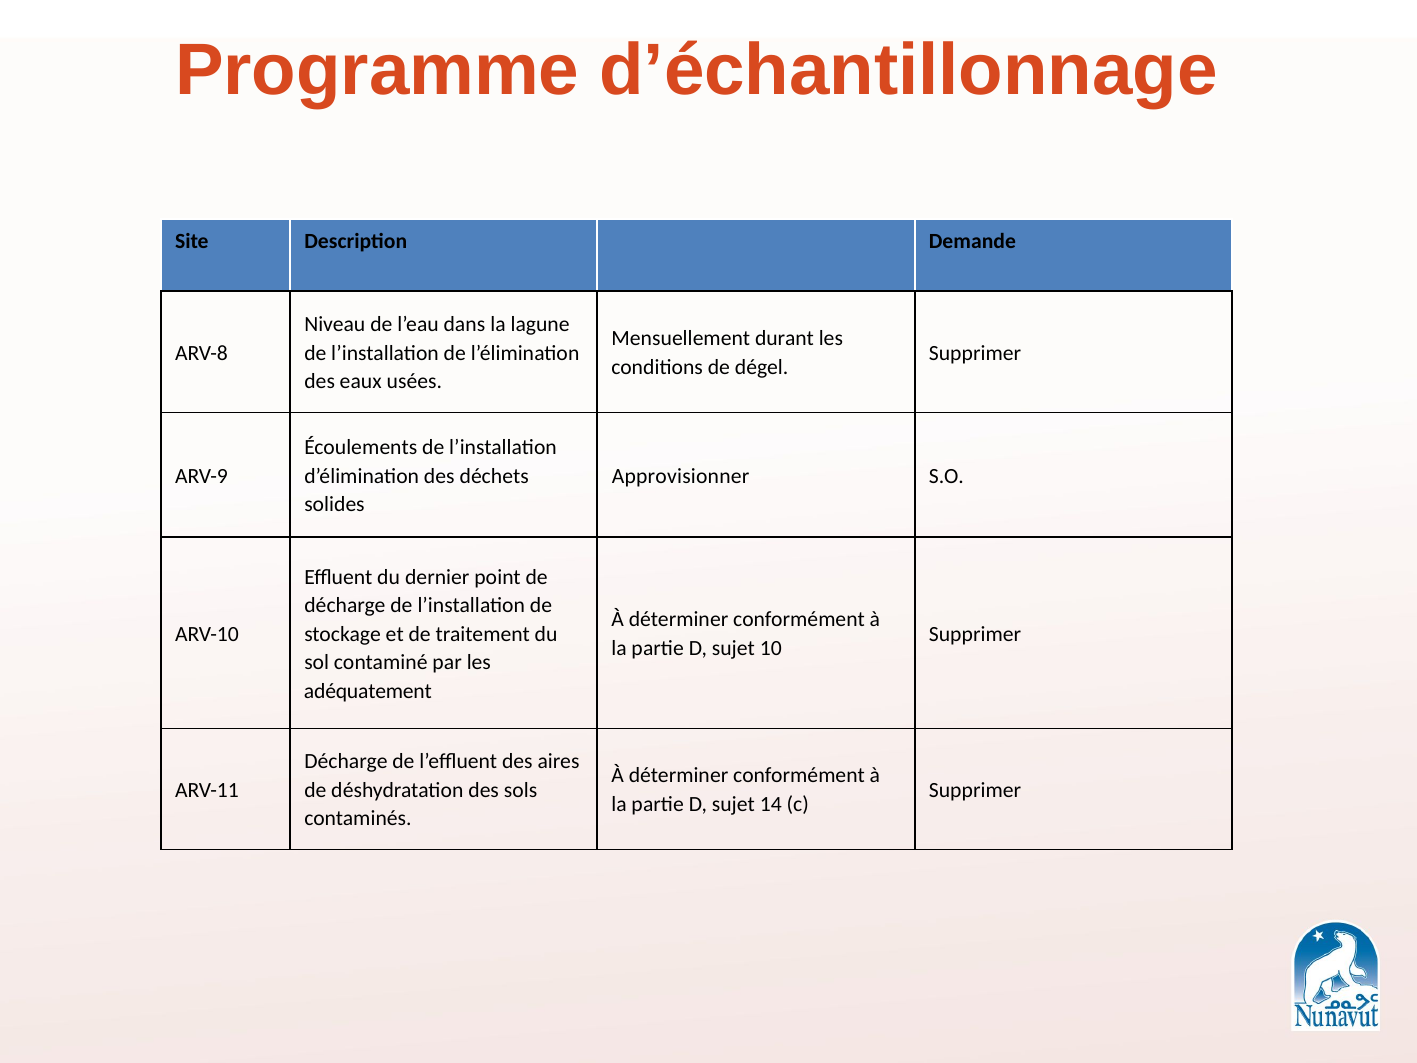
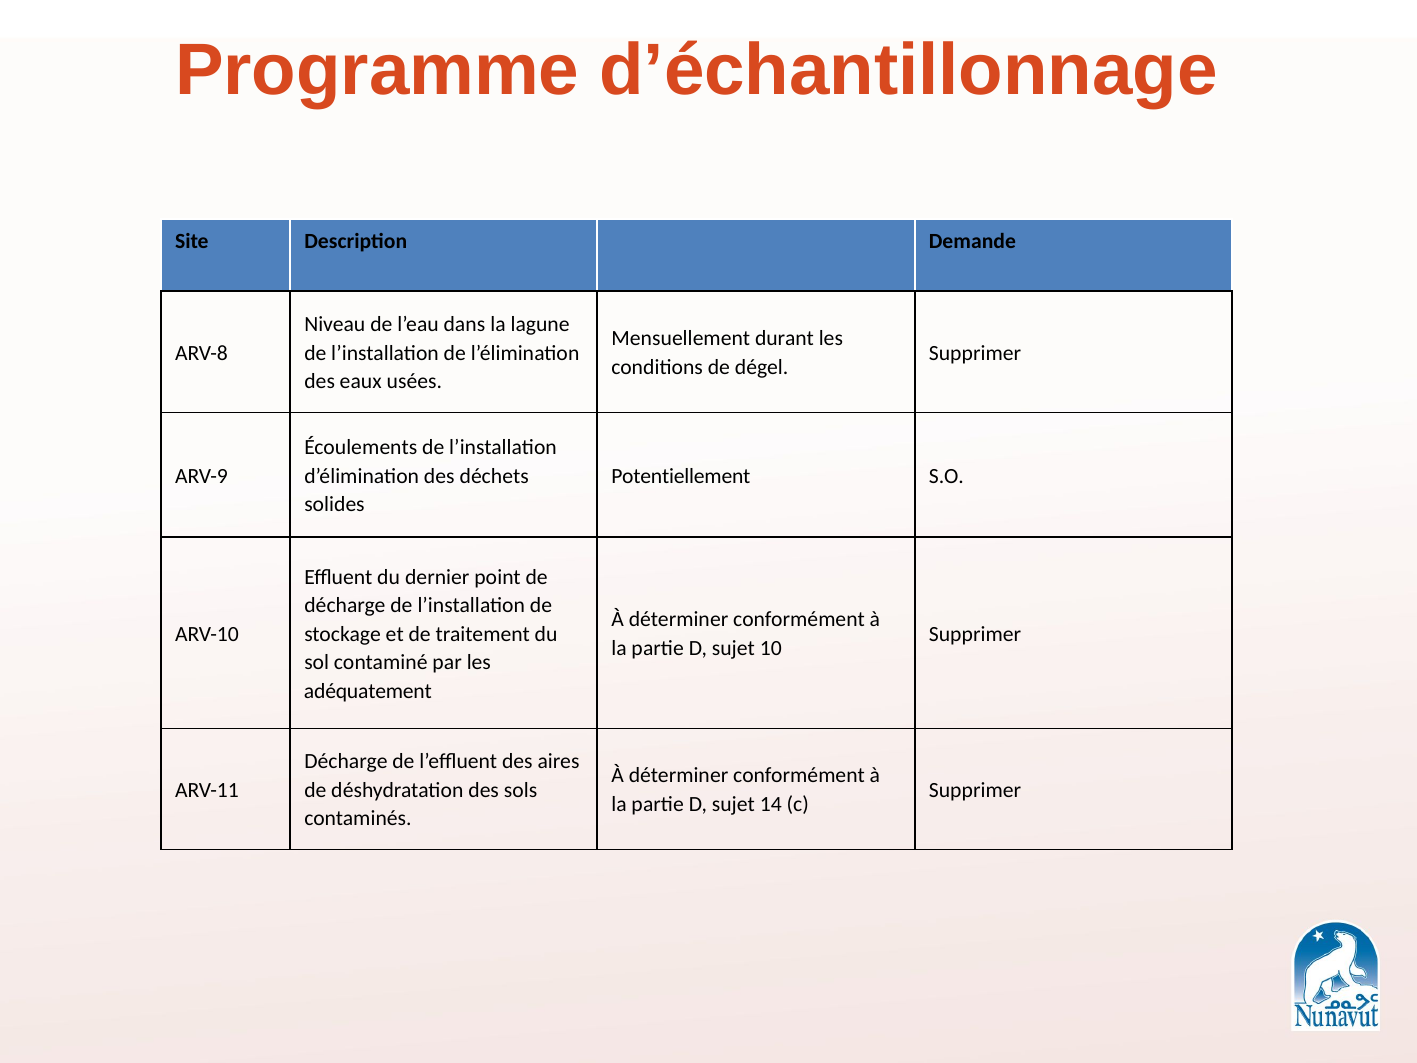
Approvisionner: Approvisionner -> Potentiellement
